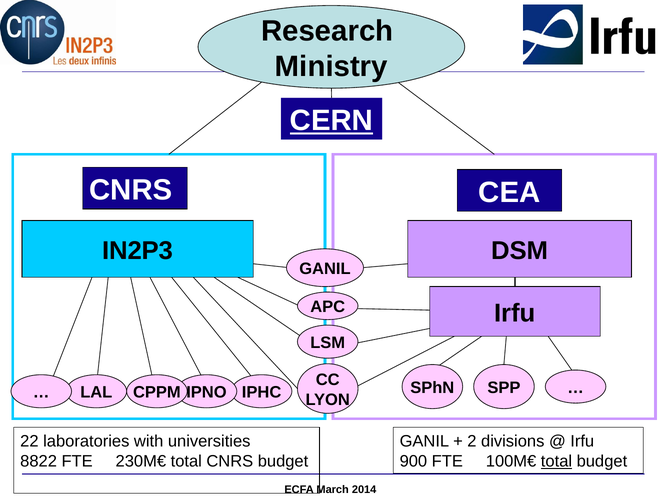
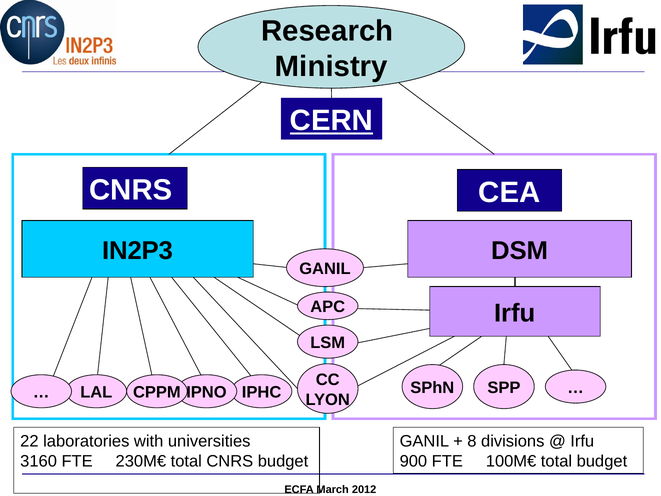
2: 2 -> 8
8822: 8822 -> 3160
total at (556, 461) underline: present -> none
2014: 2014 -> 2012
